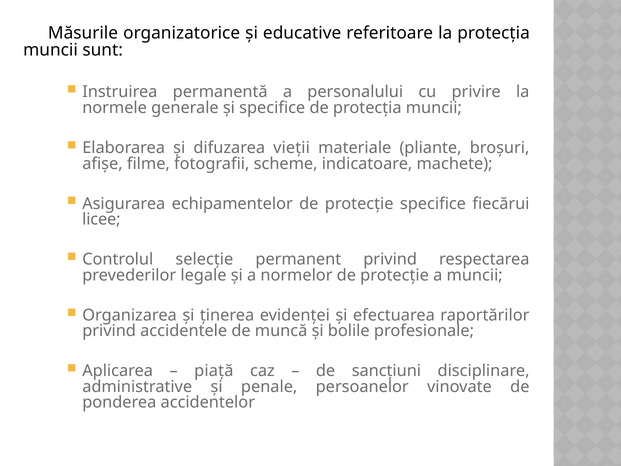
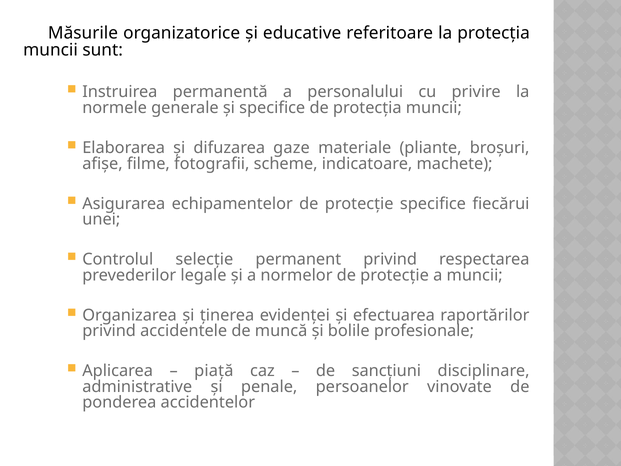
vieţii: vieţii -> gaze
licee: licee -> unei
